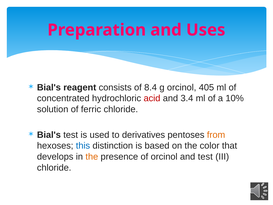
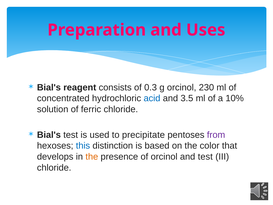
8.4: 8.4 -> 0.3
405: 405 -> 230
acid colour: red -> blue
3.4: 3.4 -> 3.5
derivatives: derivatives -> precipitate
from colour: orange -> purple
